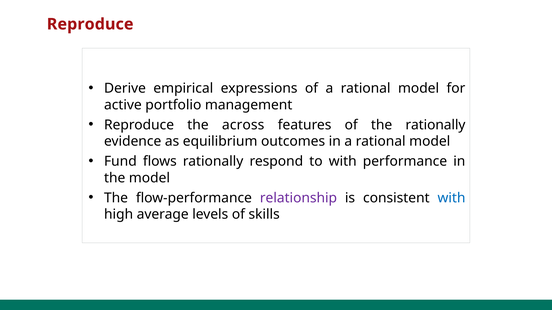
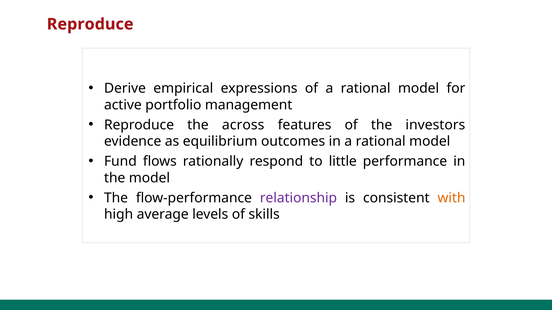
the rationally: rationally -> investors
to with: with -> little
with at (452, 198) colour: blue -> orange
